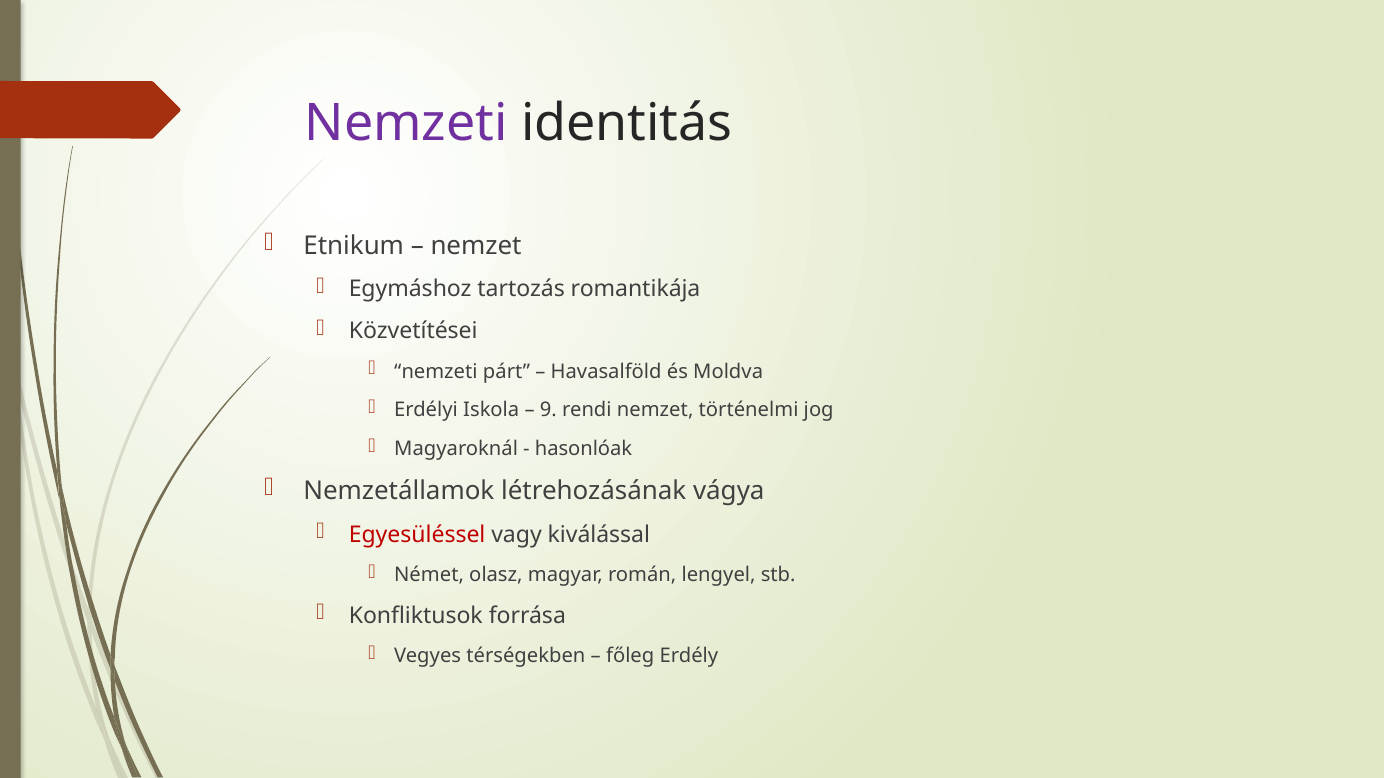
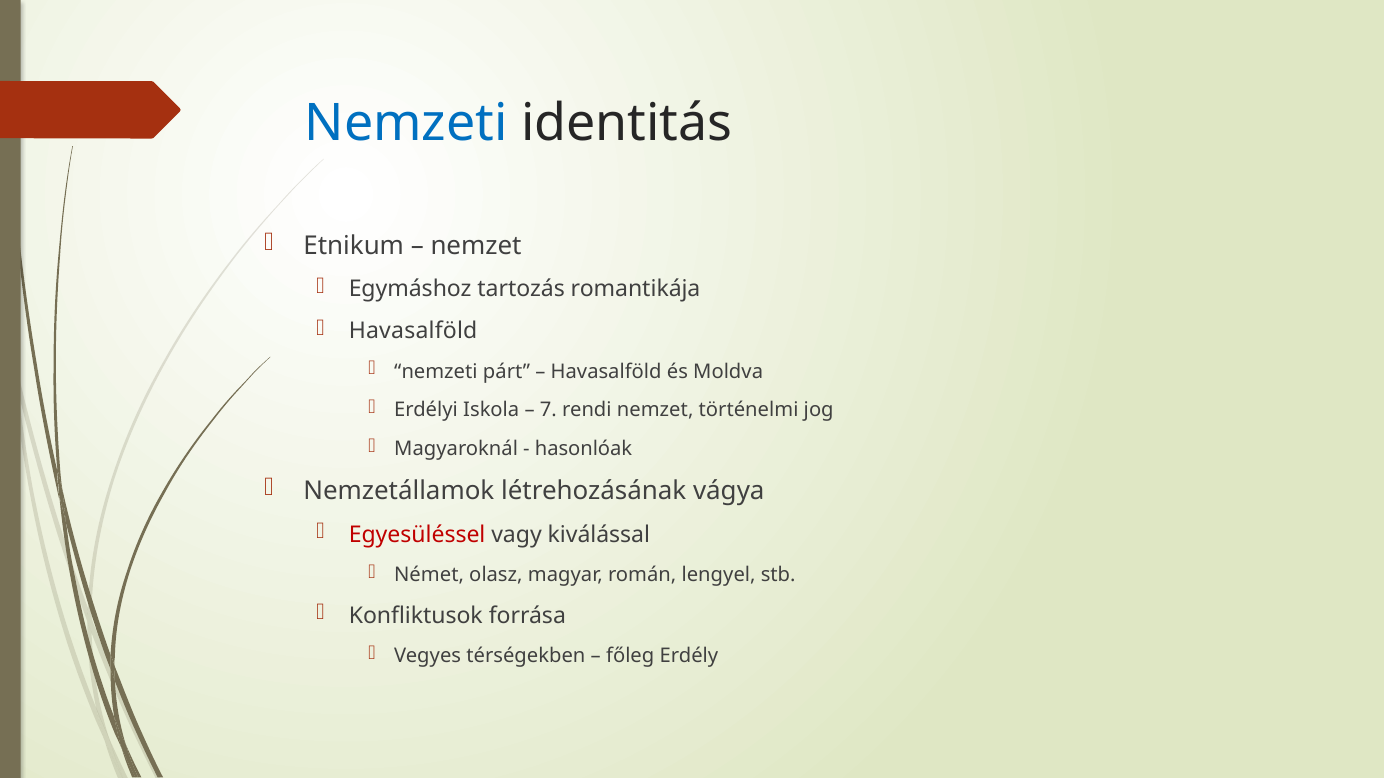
Nemzeti at (406, 123) colour: purple -> blue
Közvetítései at (413, 331): Közvetítései -> Havasalföld
9: 9 -> 7
